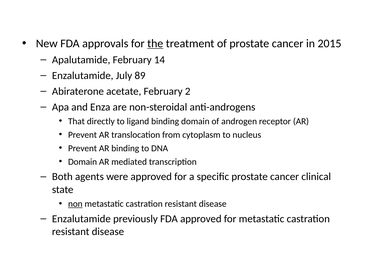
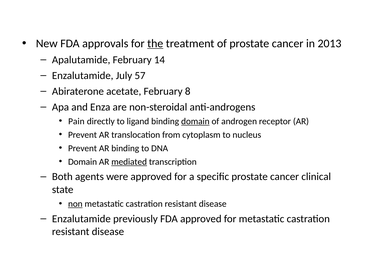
2015: 2015 -> 2013
89: 89 -> 57
2: 2 -> 8
That: That -> Pain
domain at (195, 121) underline: none -> present
mediated underline: none -> present
